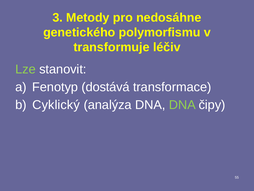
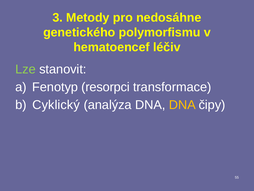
transformuje: transformuje -> hematoencef
dostává: dostává -> resorpci
DNA at (182, 105) colour: light green -> yellow
